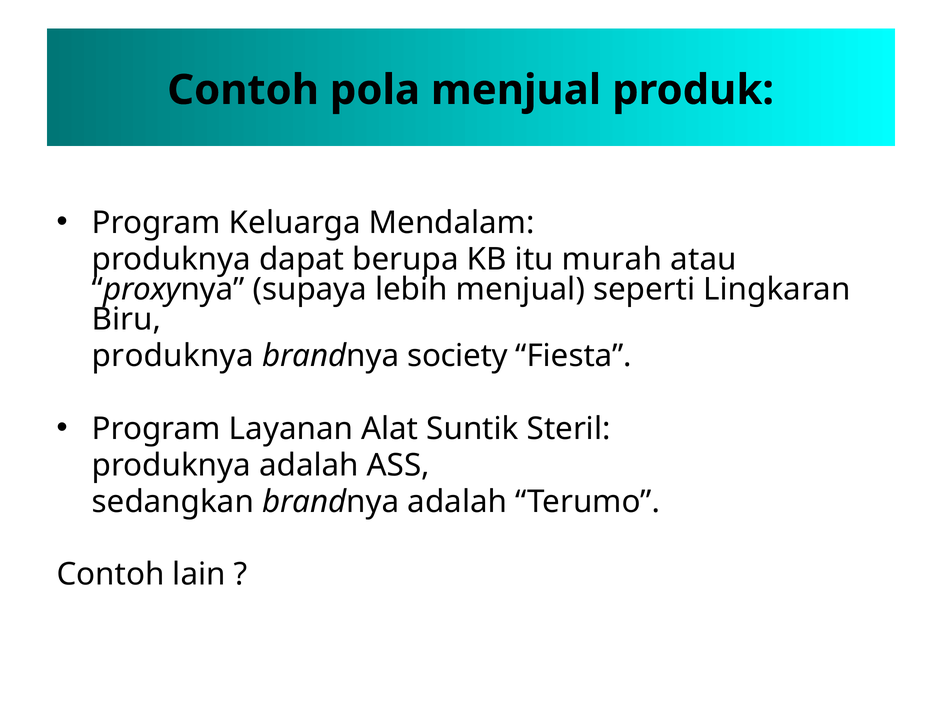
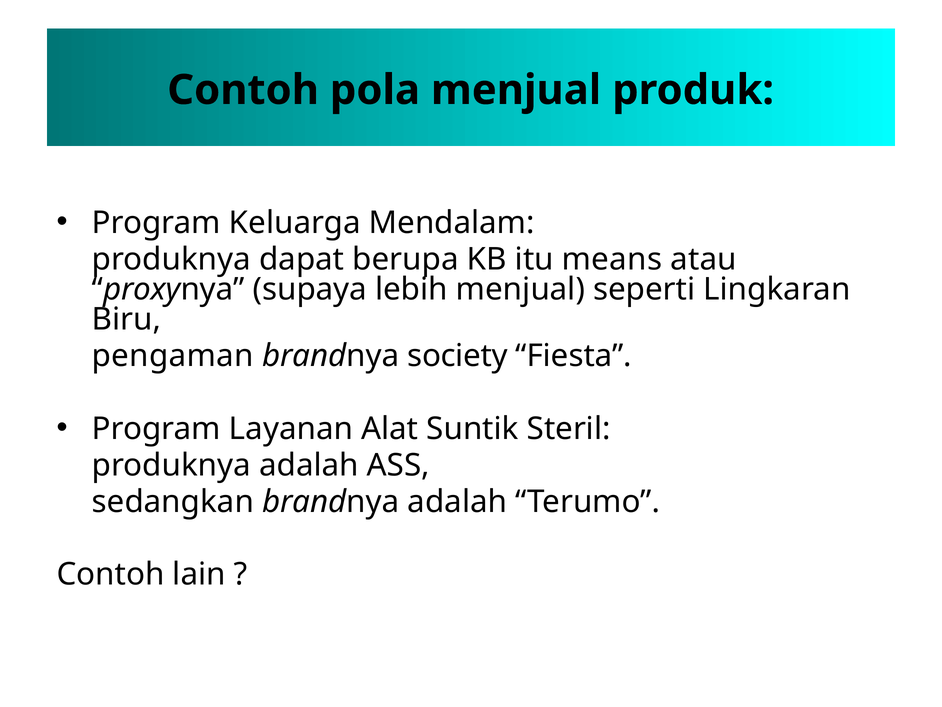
murah: murah -> means
produknya at (173, 356): produknya -> pengaman
